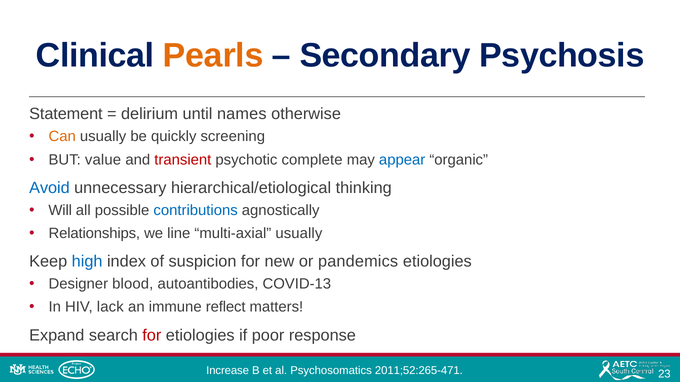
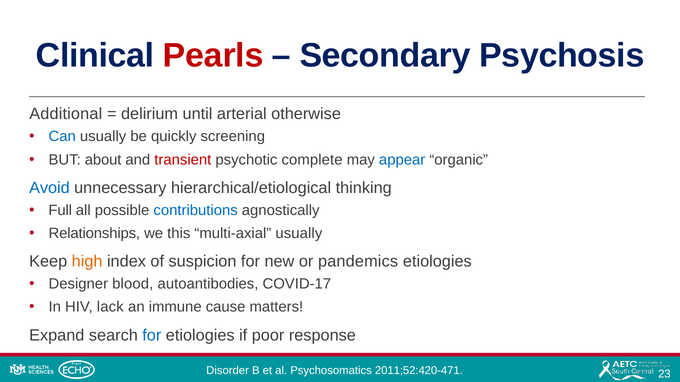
Pearls colour: orange -> red
Statement: Statement -> Additional
names: names -> arterial
Can colour: orange -> blue
value: value -> about
Will: Will -> Full
line: line -> this
high colour: blue -> orange
COVID-13: COVID-13 -> COVID-17
reflect: reflect -> cause
for at (152, 336) colour: red -> blue
Increase: Increase -> Disorder
2011;52:265-471: 2011;52:265-471 -> 2011;52:420-471
